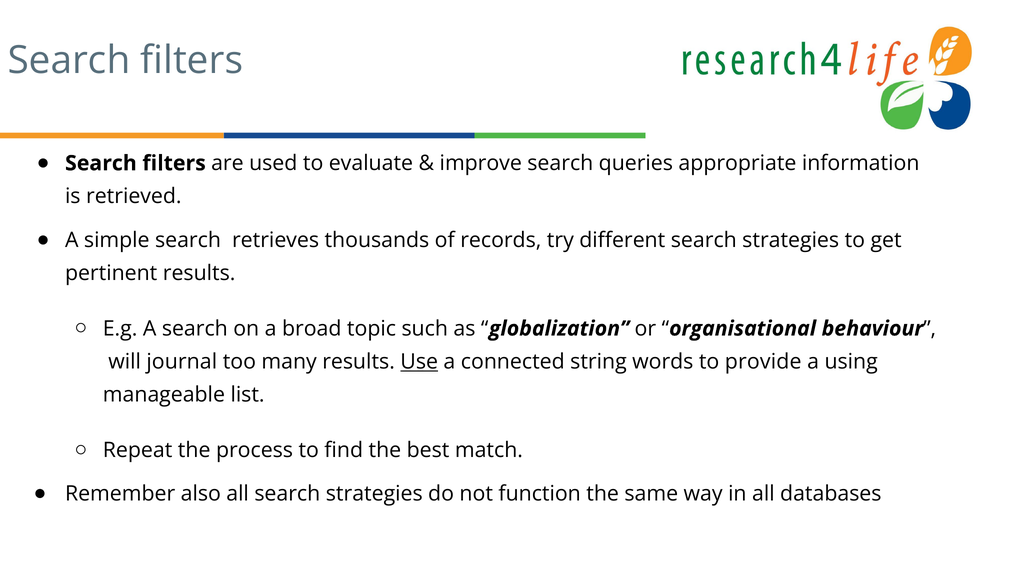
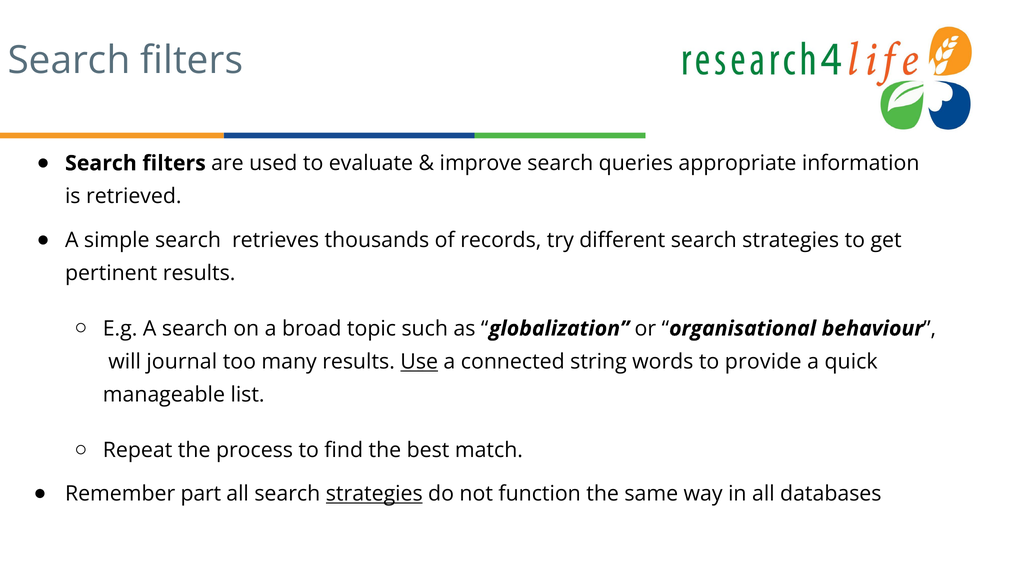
using: using -> quick
also: also -> part
strategies at (374, 494) underline: none -> present
